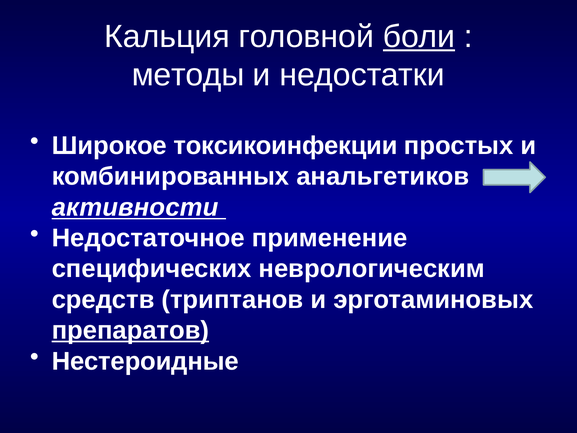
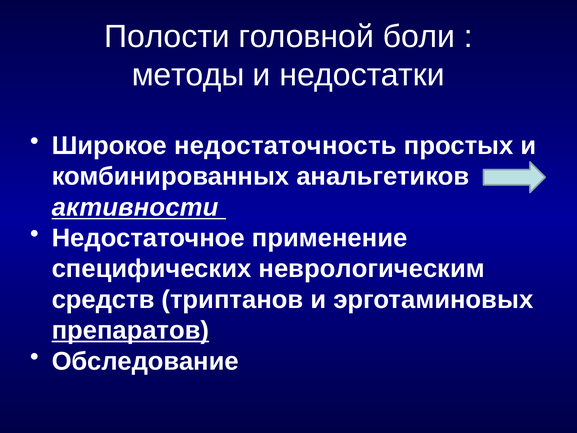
Кальция: Кальция -> Полости
боли underline: present -> none
токсикоинфекции: токсикоинфекции -> недостаточность
Нестероидные: Нестероидные -> Обследование
